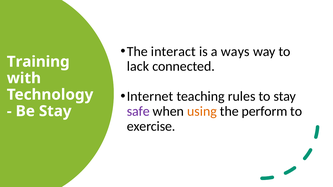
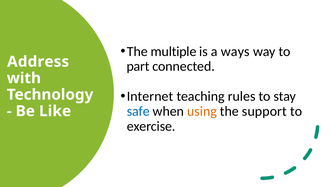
interact: interact -> multiple
Training: Training -> Address
lack: lack -> part
safe colour: purple -> blue
perform: perform -> support
Be Stay: Stay -> Like
